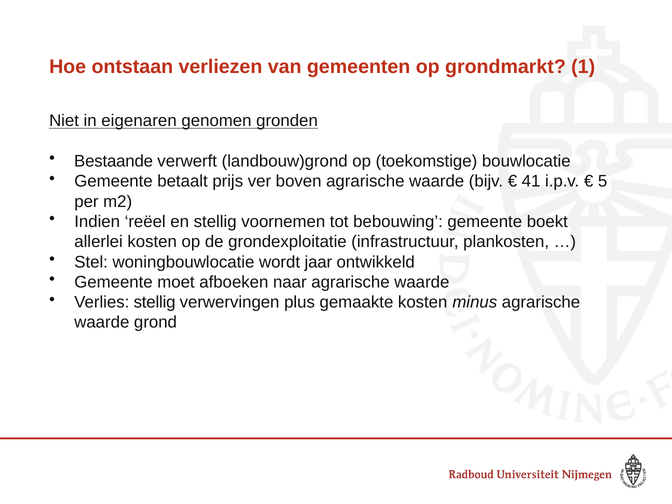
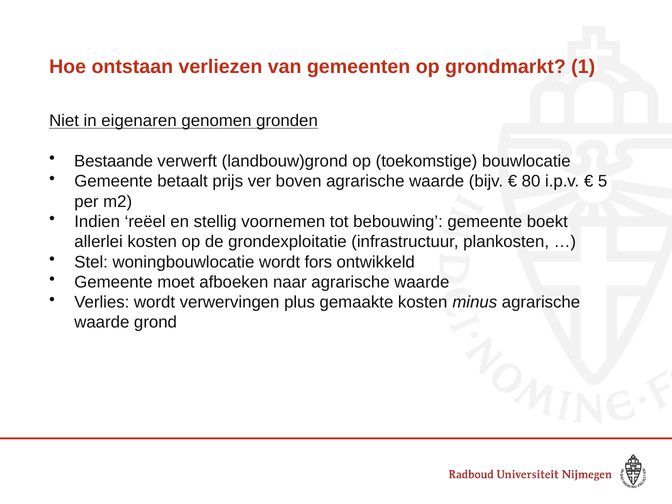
41: 41 -> 80
jaar: jaar -> fors
Verlies stellig: stellig -> wordt
